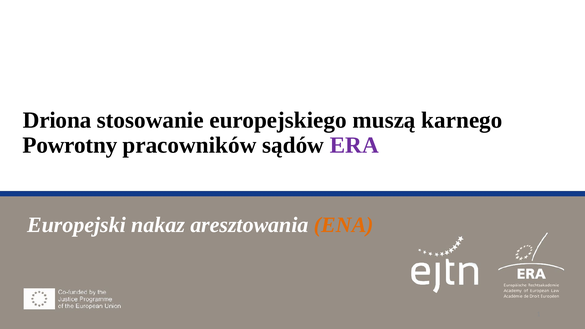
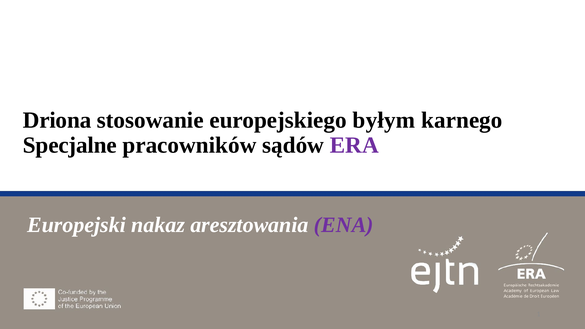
muszą: muszą -> byłym
Powrotny: Powrotny -> Specjalne
ENA colour: orange -> purple
